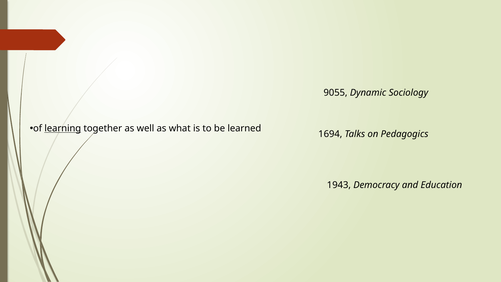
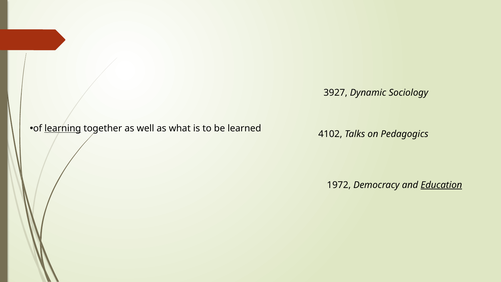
9055: 9055 -> 3927
1694: 1694 -> 4102
1943: 1943 -> 1972
Education underline: none -> present
